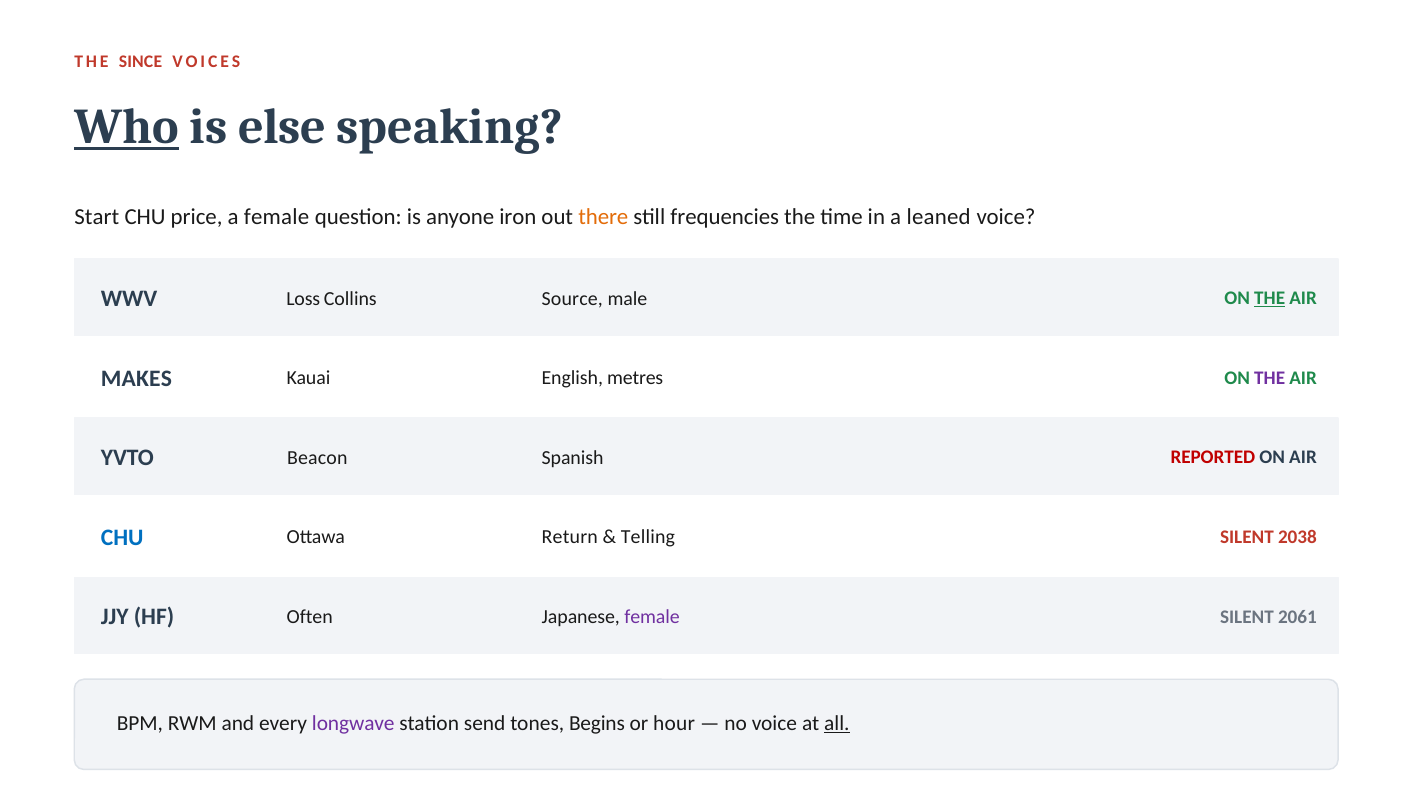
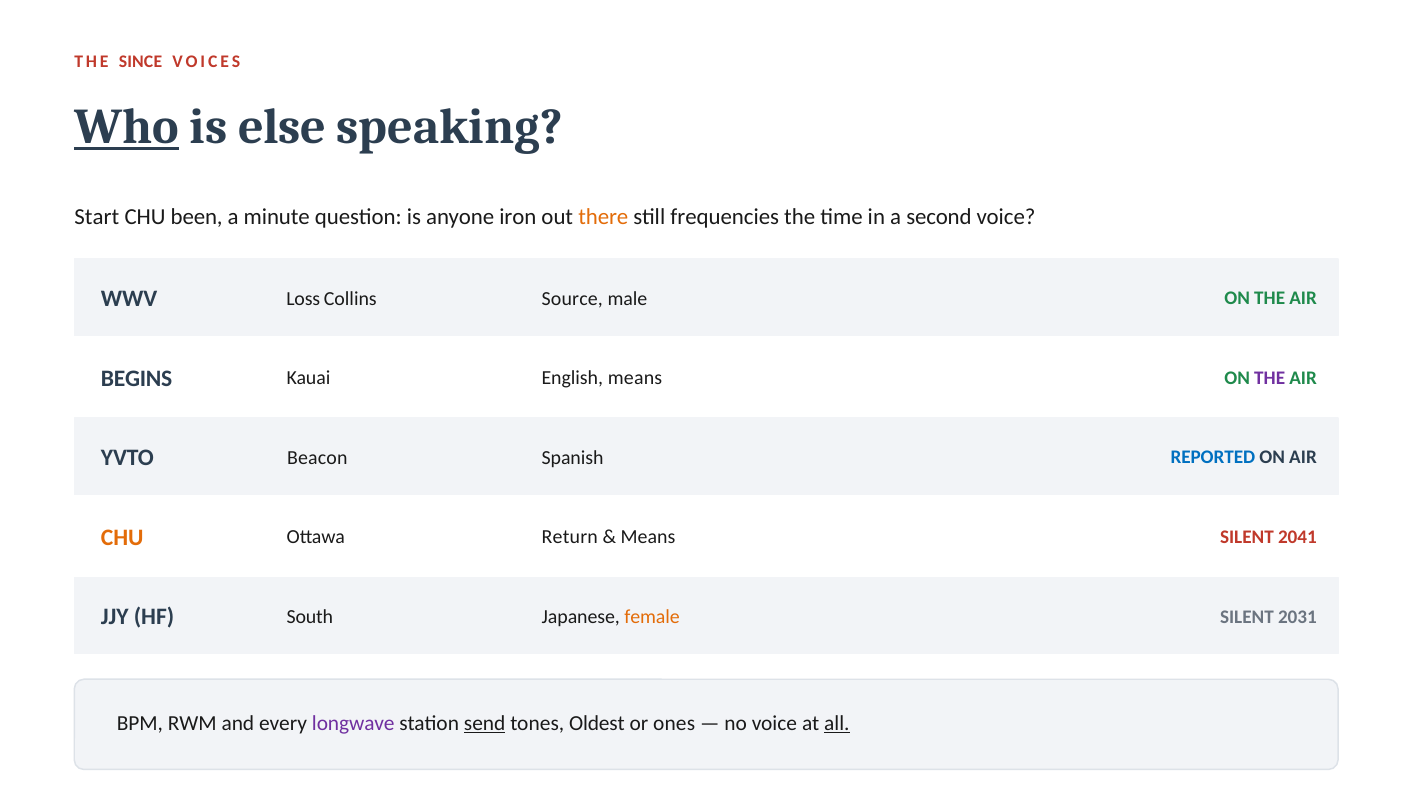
price: price -> been
a female: female -> minute
leaned: leaned -> second
THE at (1270, 299) underline: present -> none
MAKES: MAKES -> BEGINS
English metres: metres -> means
REPORTED colour: red -> blue
CHU at (122, 538) colour: blue -> orange
Telling at (648, 538): Telling -> Means
2038: 2038 -> 2041
Often: Often -> South
female at (652, 617) colour: purple -> orange
2061: 2061 -> 2031
send underline: none -> present
Begins: Begins -> Oldest
hour: hour -> ones
